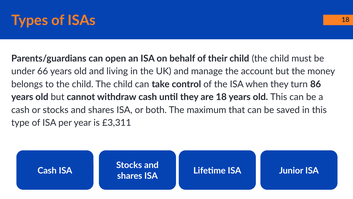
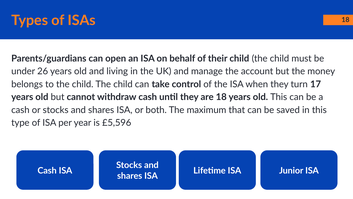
66: 66 -> 26
86: 86 -> 17
£3,311: £3,311 -> £5,596
